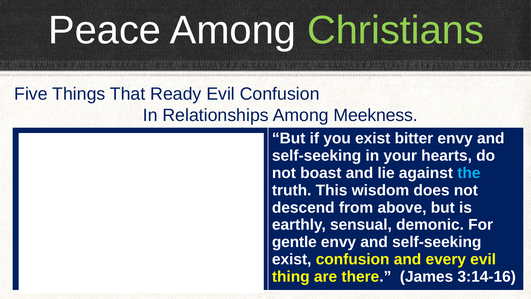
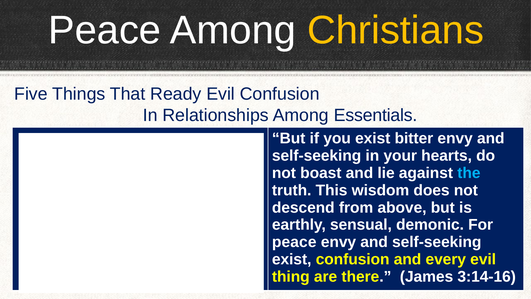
Christians colour: light green -> yellow
Meekness: Meekness -> Essentials
gentle at (294, 242): gentle -> peace
